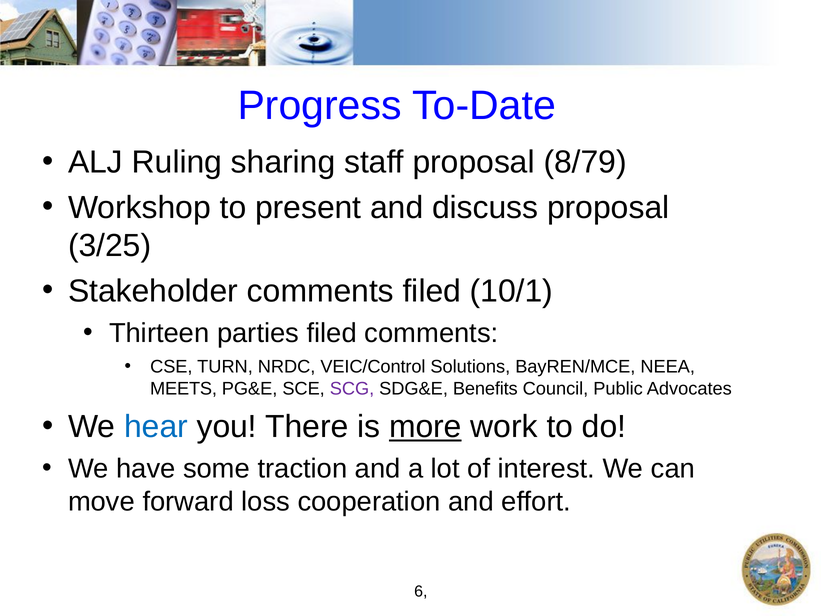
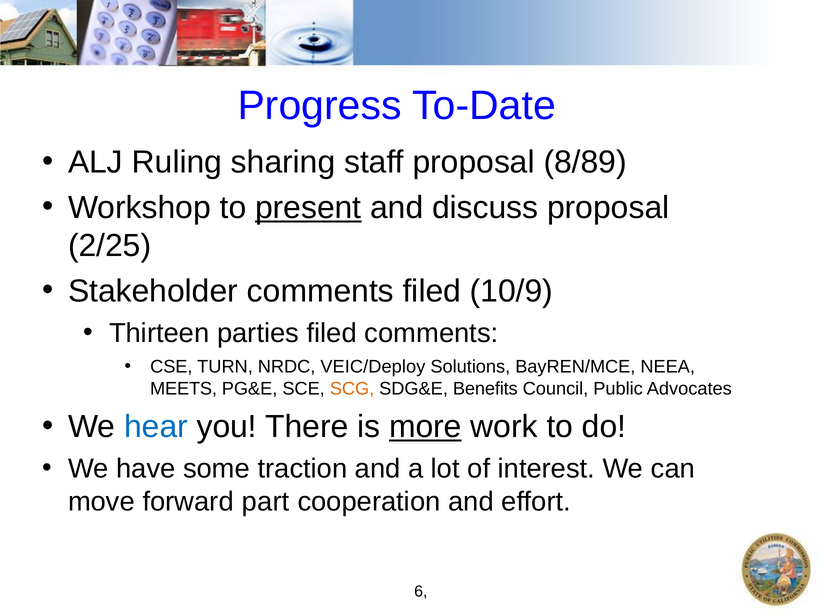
8/79: 8/79 -> 8/89
present underline: none -> present
3/25: 3/25 -> 2/25
10/1: 10/1 -> 10/9
VEIC/Control: VEIC/Control -> VEIC/Deploy
SCG colour: purple -> orange
loss: loss -> part
